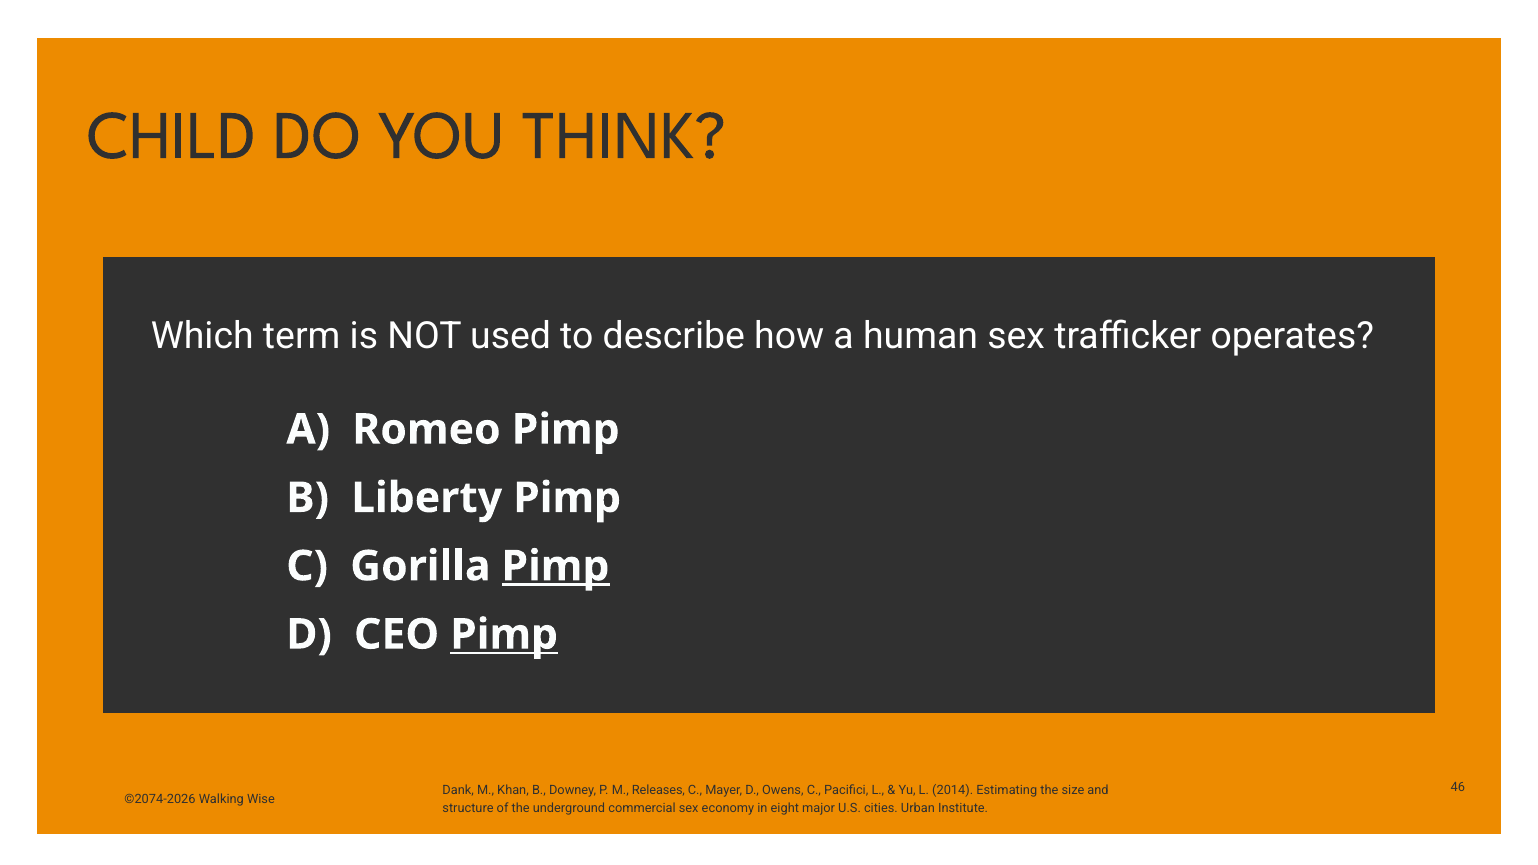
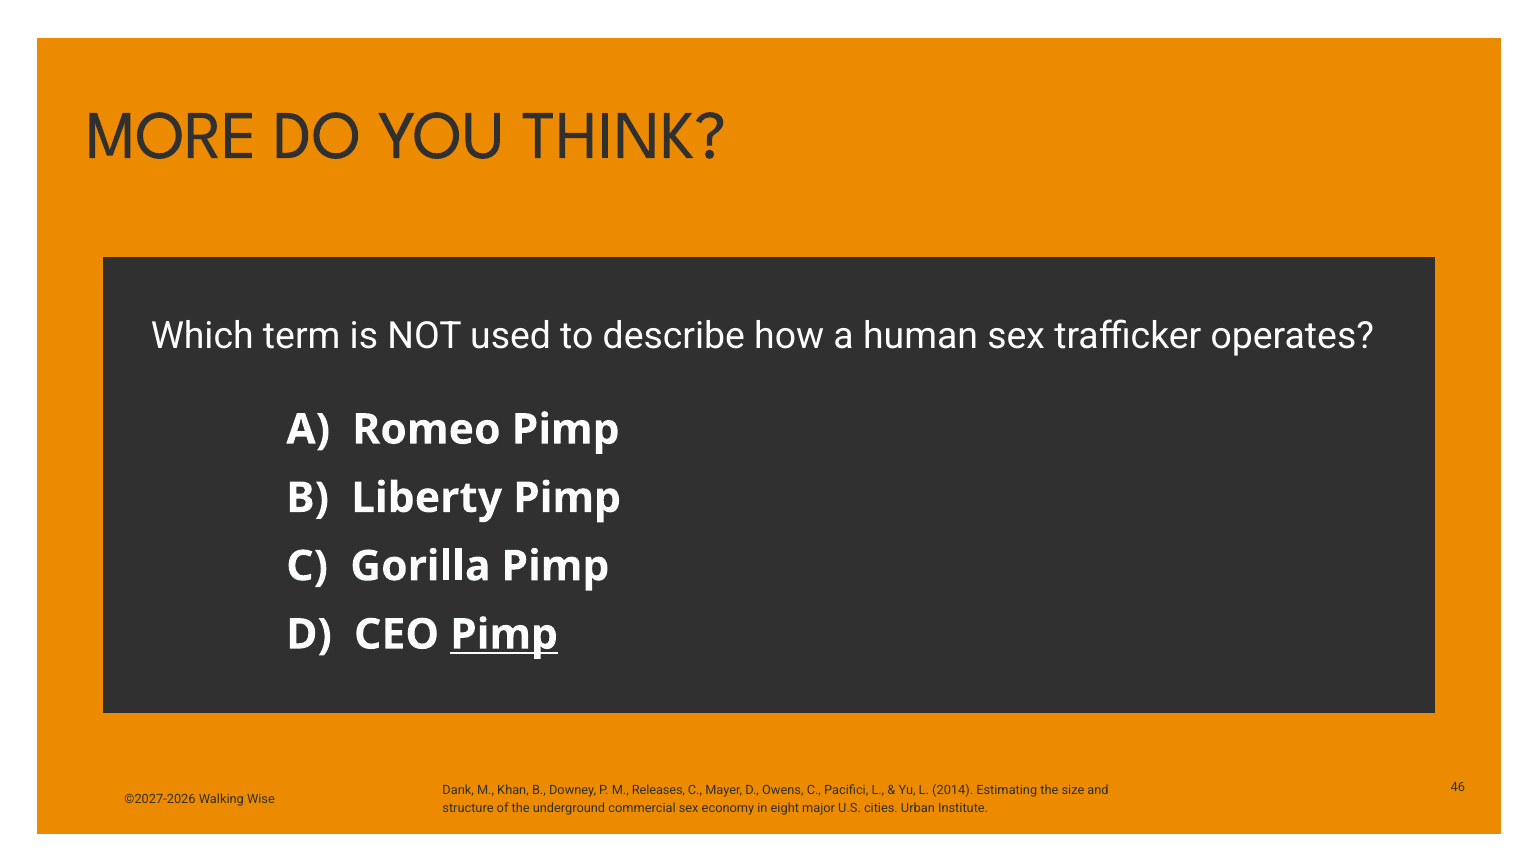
CHILD: CHILD -> MORE
Pimp at (556, 566) underline: present -> none
©2074-2026: ©2074-2026 -> ©2027-2026
